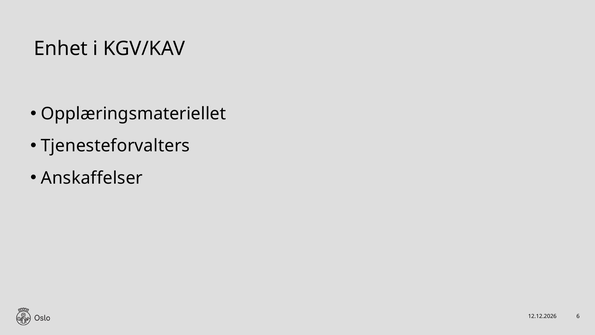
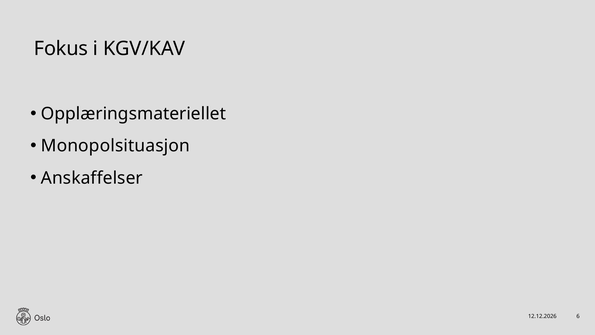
Enhet: Enhet -> Fokus
Tjenesteforvalters: Tjenesteforvalters -> Monopolsituasjon
